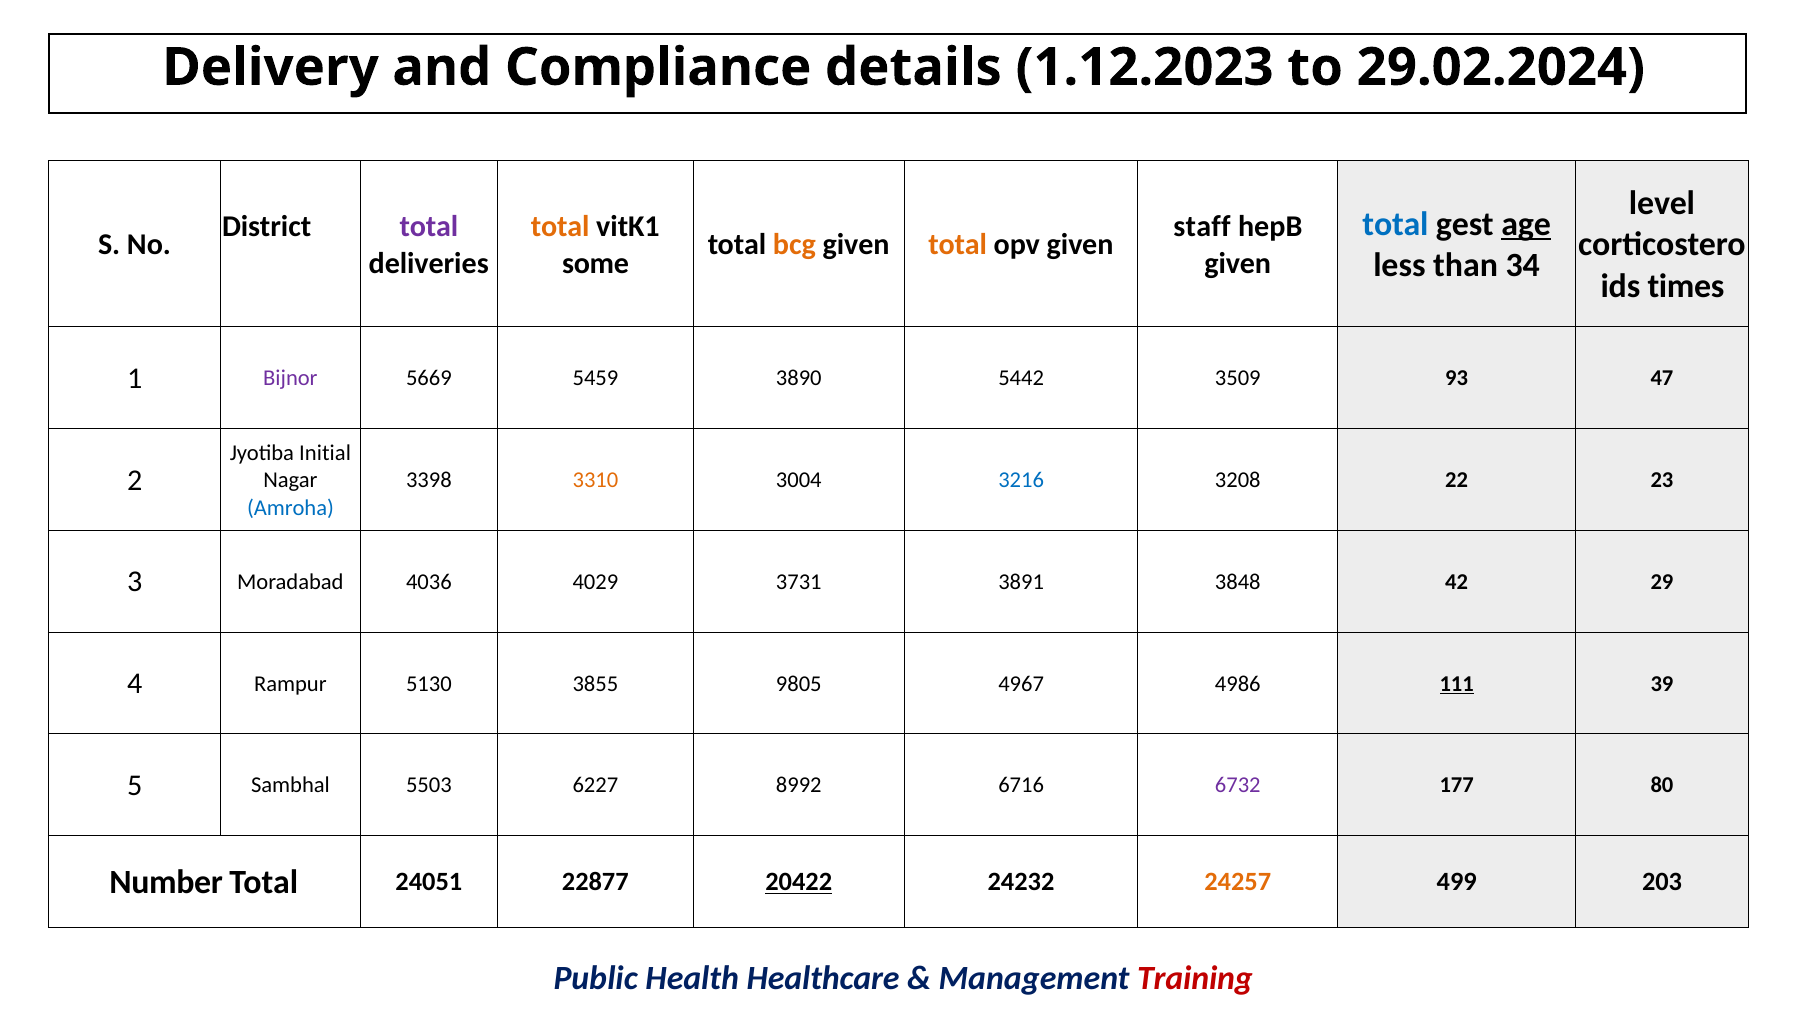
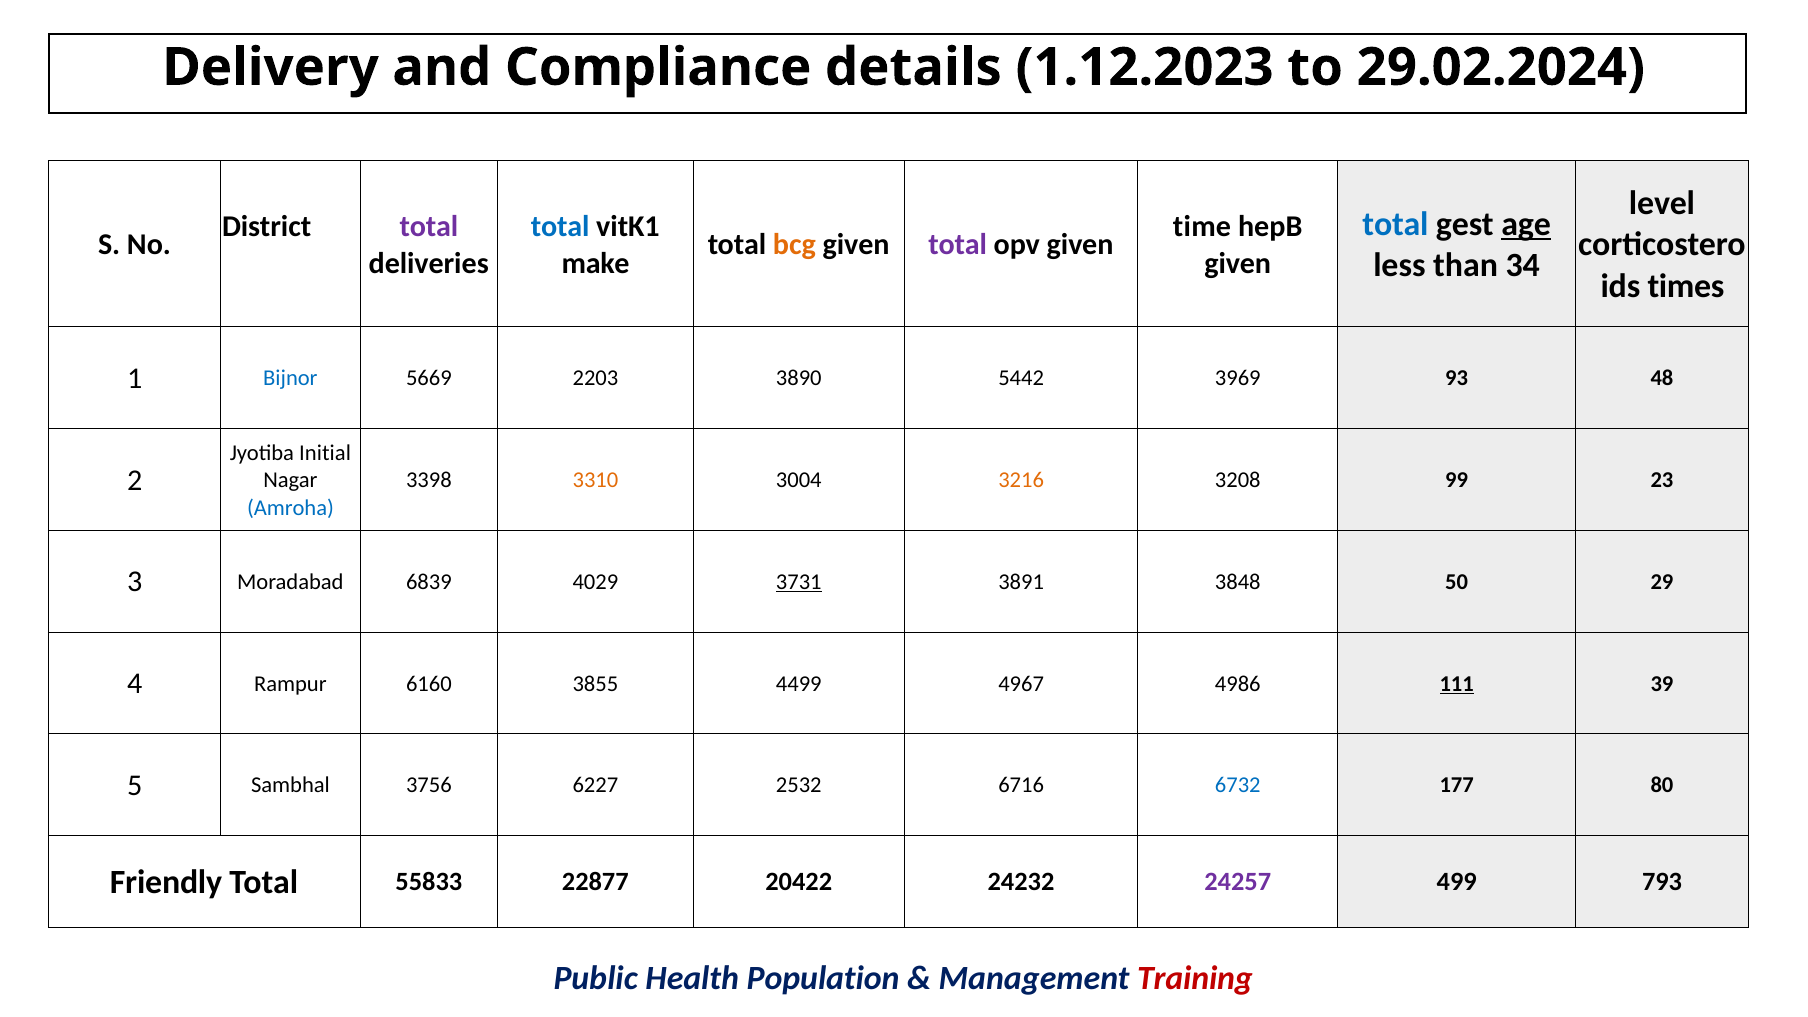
total at (560, 226) colour: orange -> blue
staff: staff -> time
total at (958, 245) colour: orange -> purple
some: some -> make
Bijnor colour: purple -> blue
5459: 5459 -> 2203
3509: 3509 -> 3969
47: 47 -> 48
3216 colour: blue -> orange
22: 22 -> 99
4036: 4036 -> 6839
3731 underline: none -> present
42: 42 -> 50
5130: 5130 -> 6160
9805: 9805 -> 4499
5503: 5503 -> 3756
8992: 8992 -> 2532
6732 colour: purple -> blue
Number: Number -> Friendly
24051: 24051 -> 55833
20422 underline: present -> none
24257 colour: orange -> purple
203: 203 -> 793
Healthcare: Healthcare -> Population
